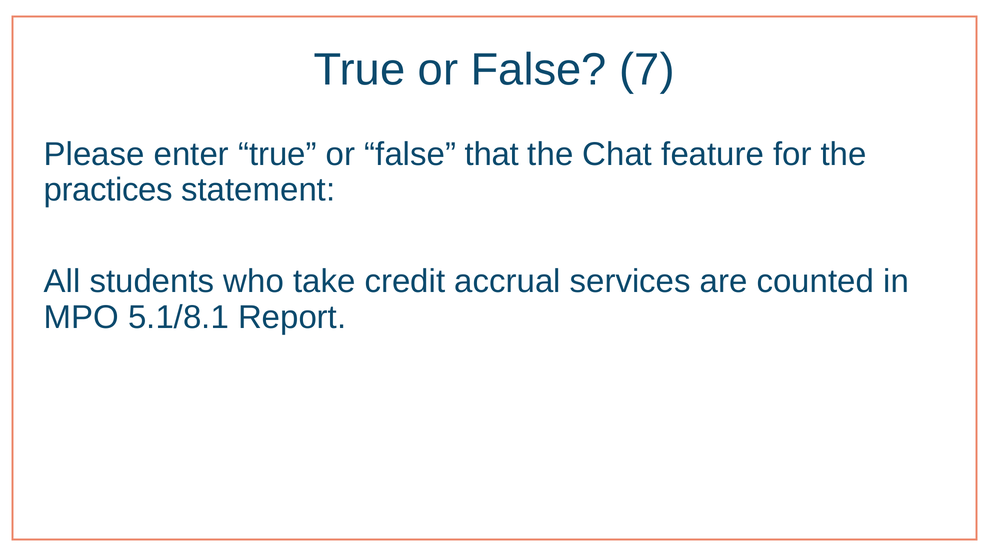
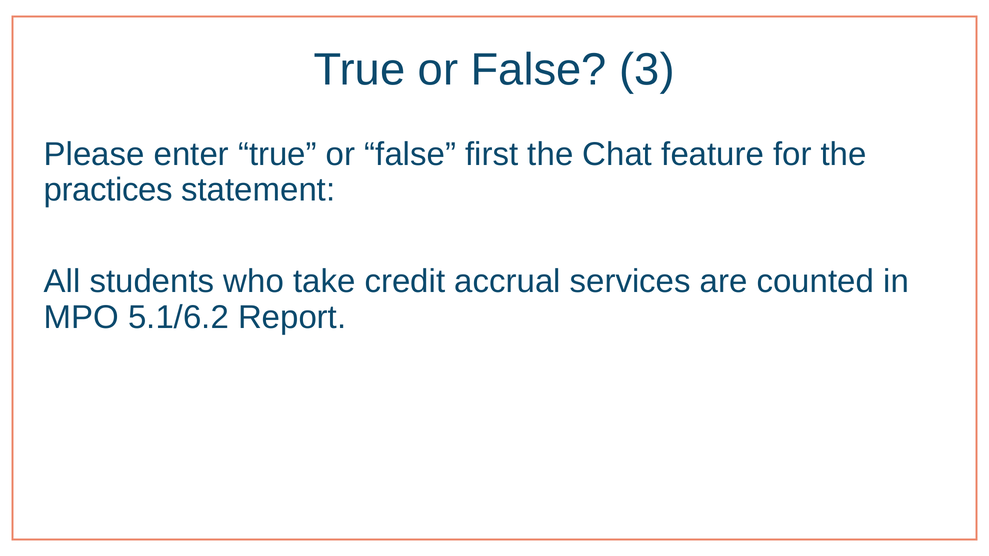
7: 7 -> 3
that: that -> first
5.1/8.1: 5.1/8.1 -> 5.1/6.2
